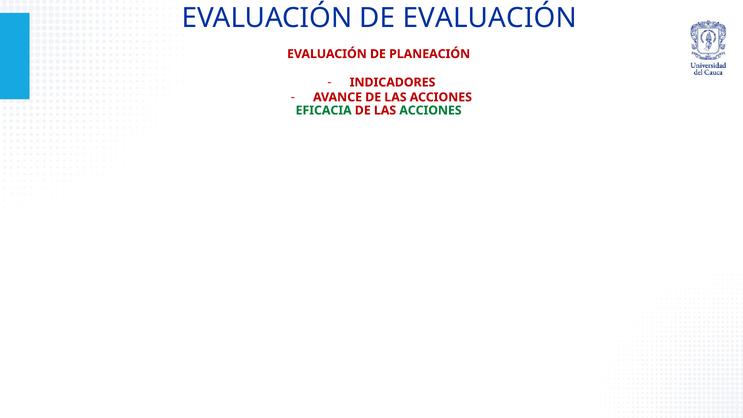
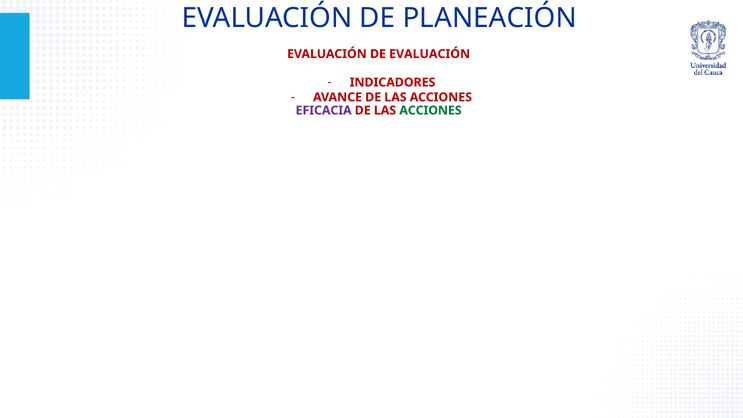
DE EVALUACIÓN: EVALUACIÓN -> PLANEACIÓN
DE PLANEACIÓN: PLANEACIÓN -> EVALUACIÓN
EFICACIA colour: green -> purple
